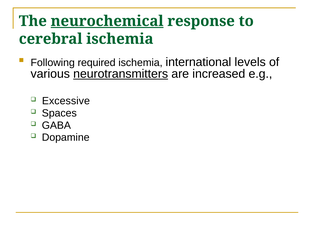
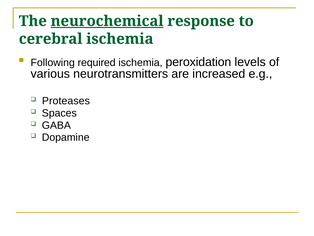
international: international -> peroxidation
neurotransmitters underline: present -> none
Excessive: Excessive -> Proteases
